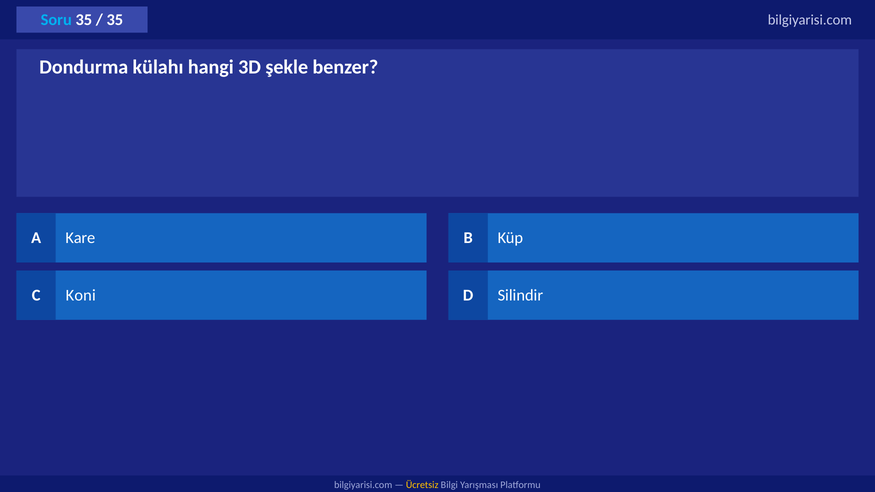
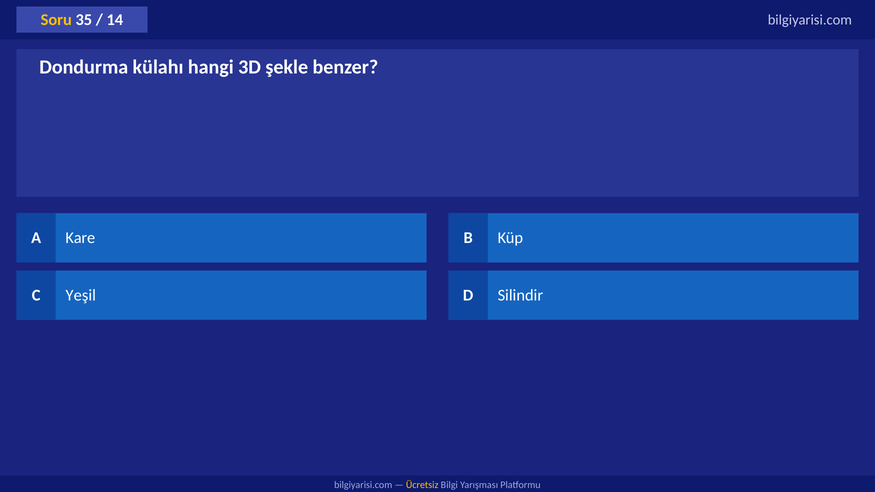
Soru colour: light blue -> yellow
35 at (115, 20): 35 -> 14
Koni: Koni -> Yeşil
